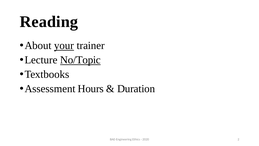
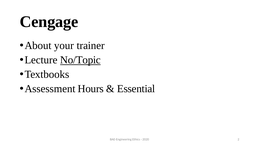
Reading: Reading -> Cengage
your underline: present -> none
Duration: Duration -> Essential
